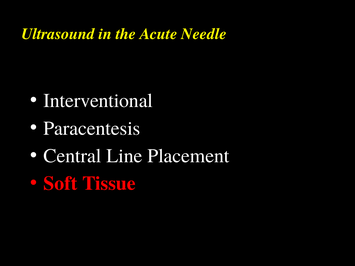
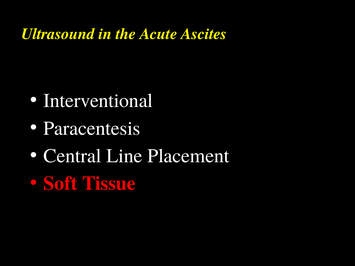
Needle: Needle -> Ascites
